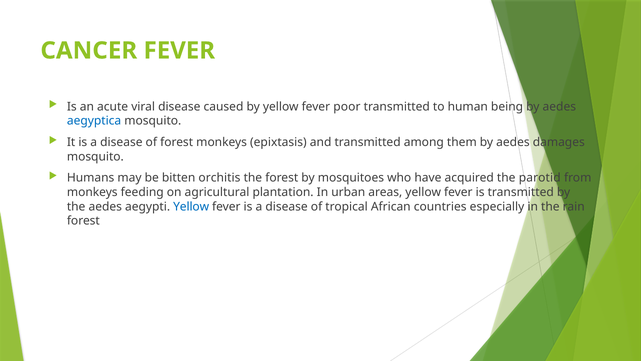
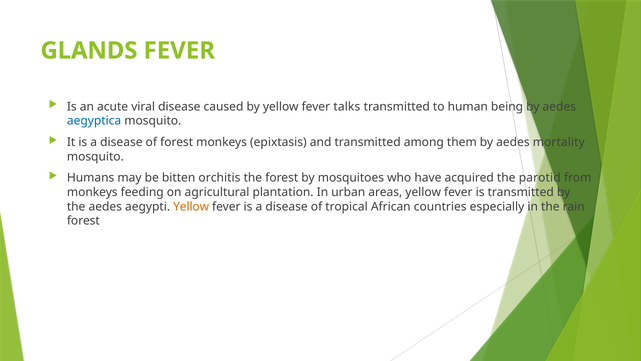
CANCER: CANCER -> GLANDS
poor: poor -> talks
damages: damages -> mortality
Yellow at (191, 206) colour: blue -> orange
